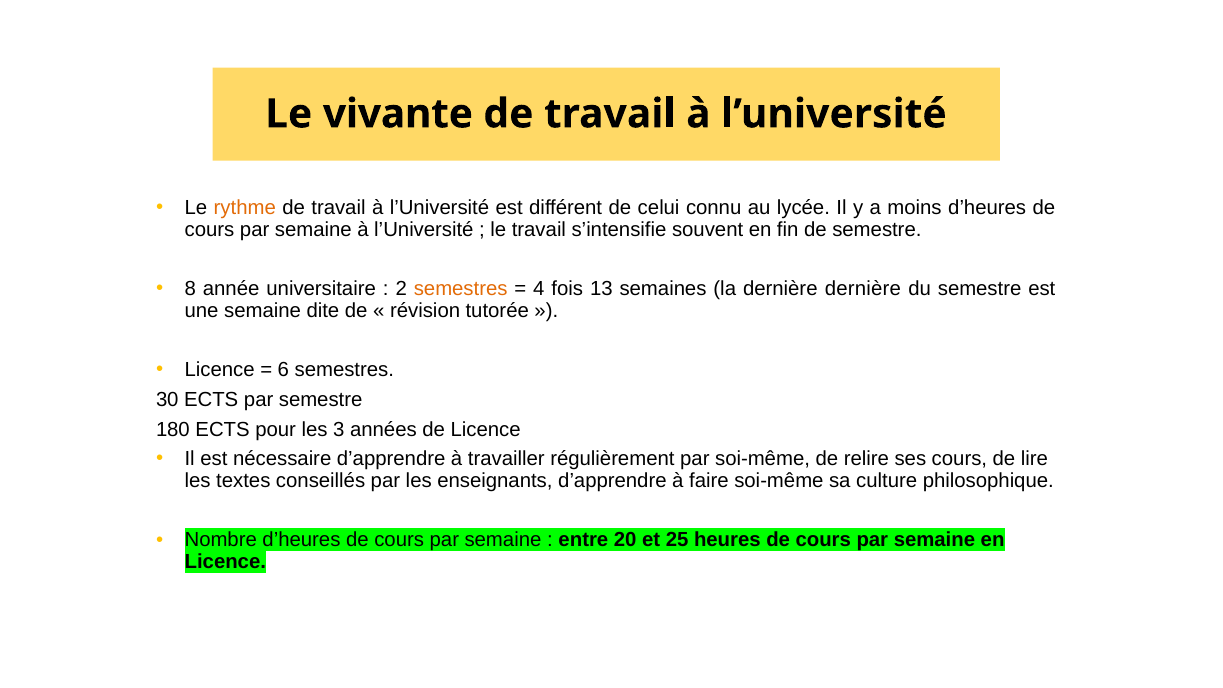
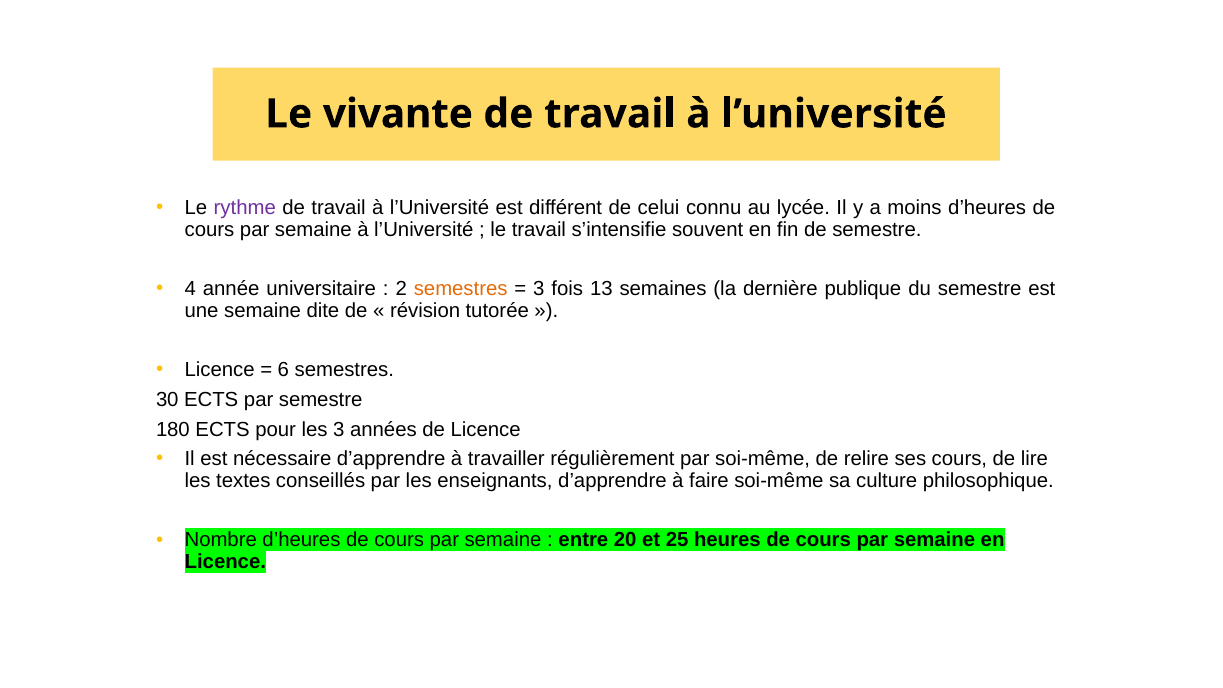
rythme colour: orange -> purple
8: 8 -> 4
4 at (539, 289): 4 -> 3
dernière dernière: dernière -> publique
